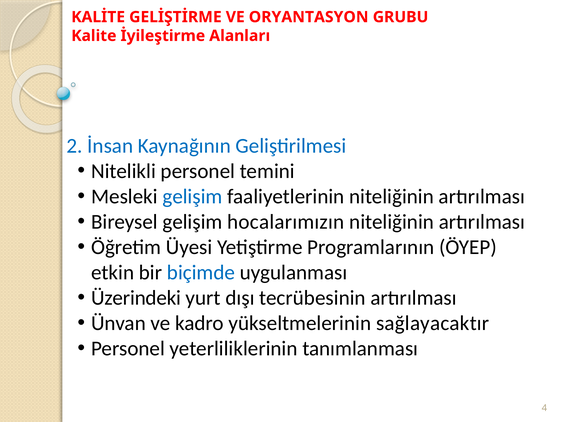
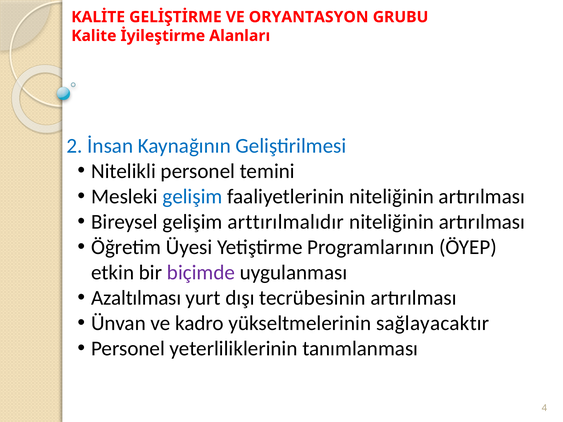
hocalarımızın: hocalarımızın -> arttırılmalıdır
biçimde colour: blue -> purple
Üzerindeki: Üzerindeki -> Azaltılması
